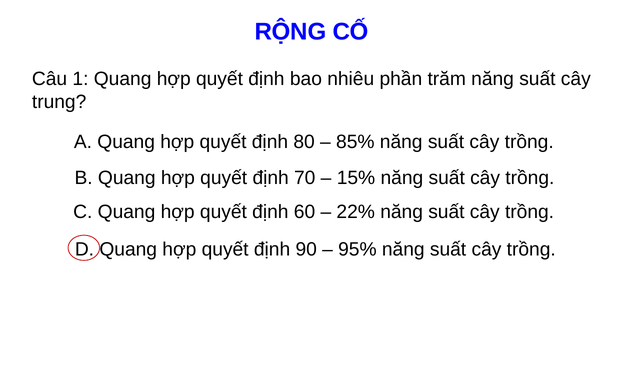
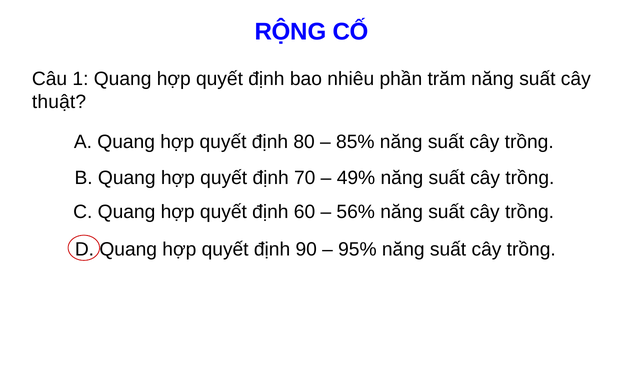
trung: trung -> thuật
15%: 15% -> 49%
22%: 22% -> 56%
